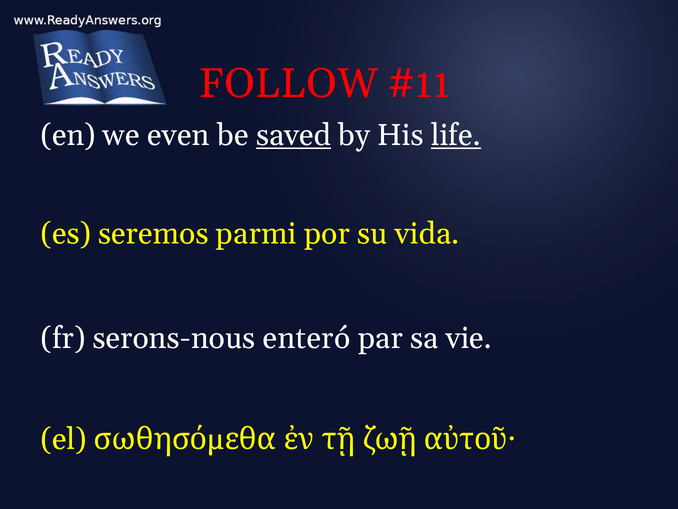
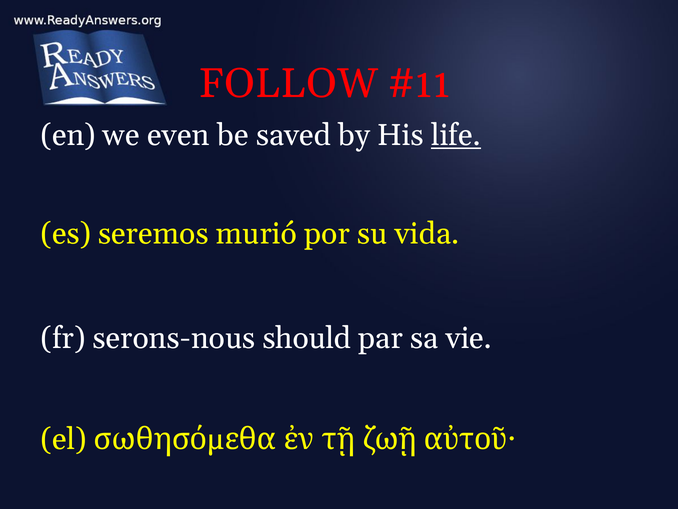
saved underline: present -> none
parmi: parmi -> murió
enteró: enteró -> should
